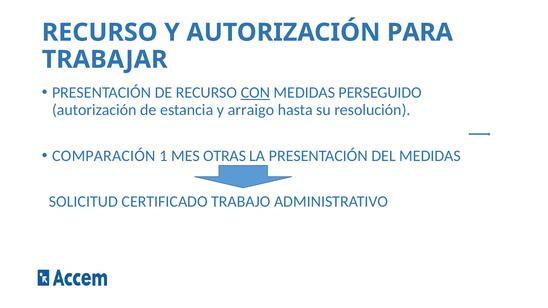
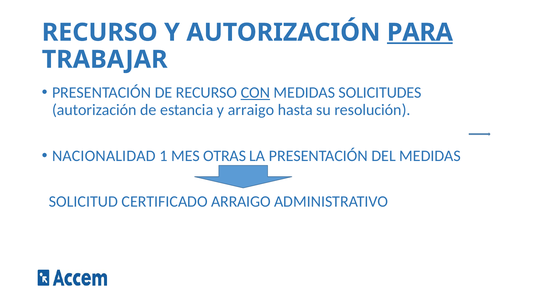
PARA underline: none -> present
PERSEGUIDO: PERSEGUIDO -> SOLICITUDES
COMPARACIÓN: COMPARACIÓN -> NACIONALIDAD
CERTIFICADO TRABAJO: TRABAJO -> ARRAIGO
